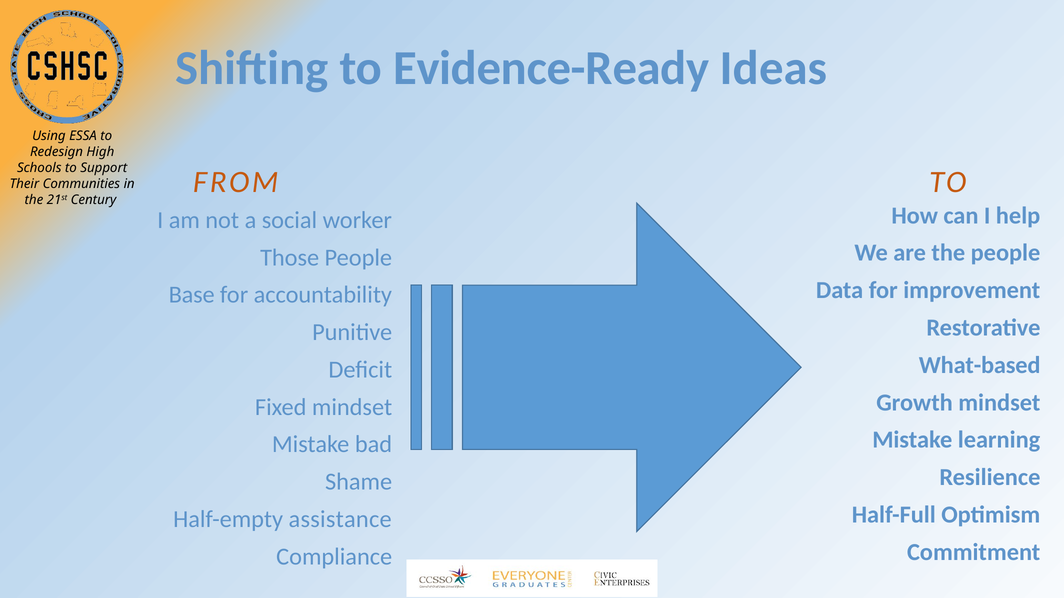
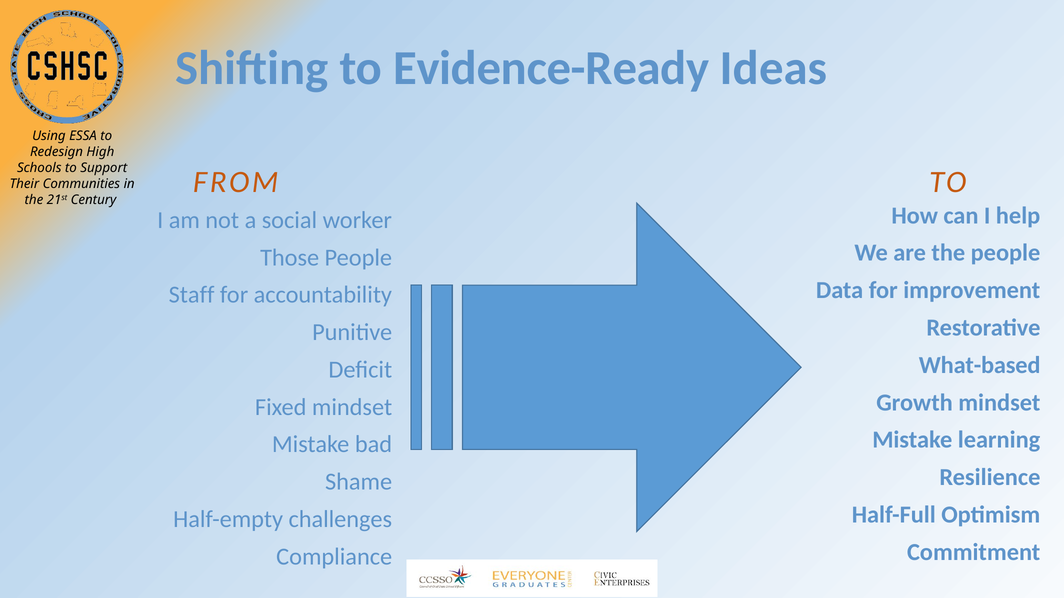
Base: Base -> Staff
assistance: assistance -> challenges
